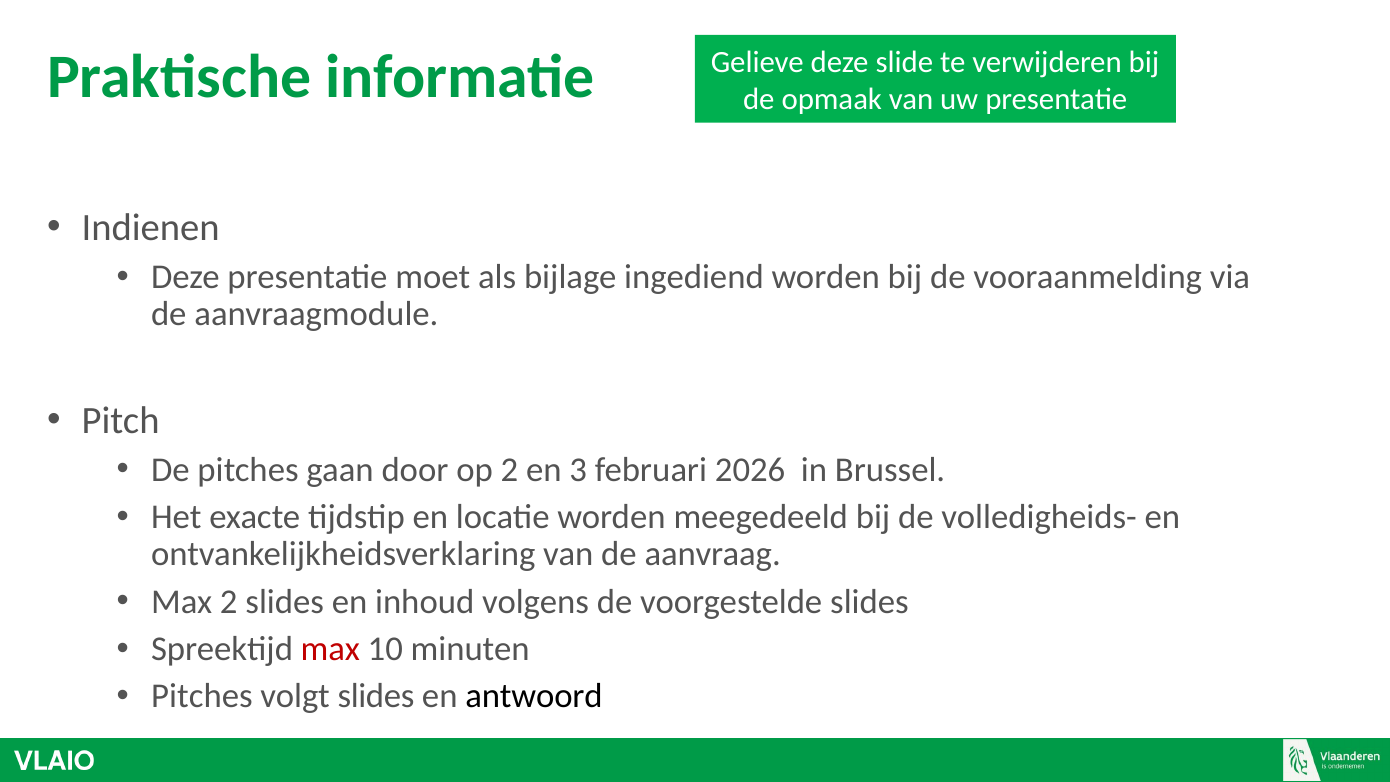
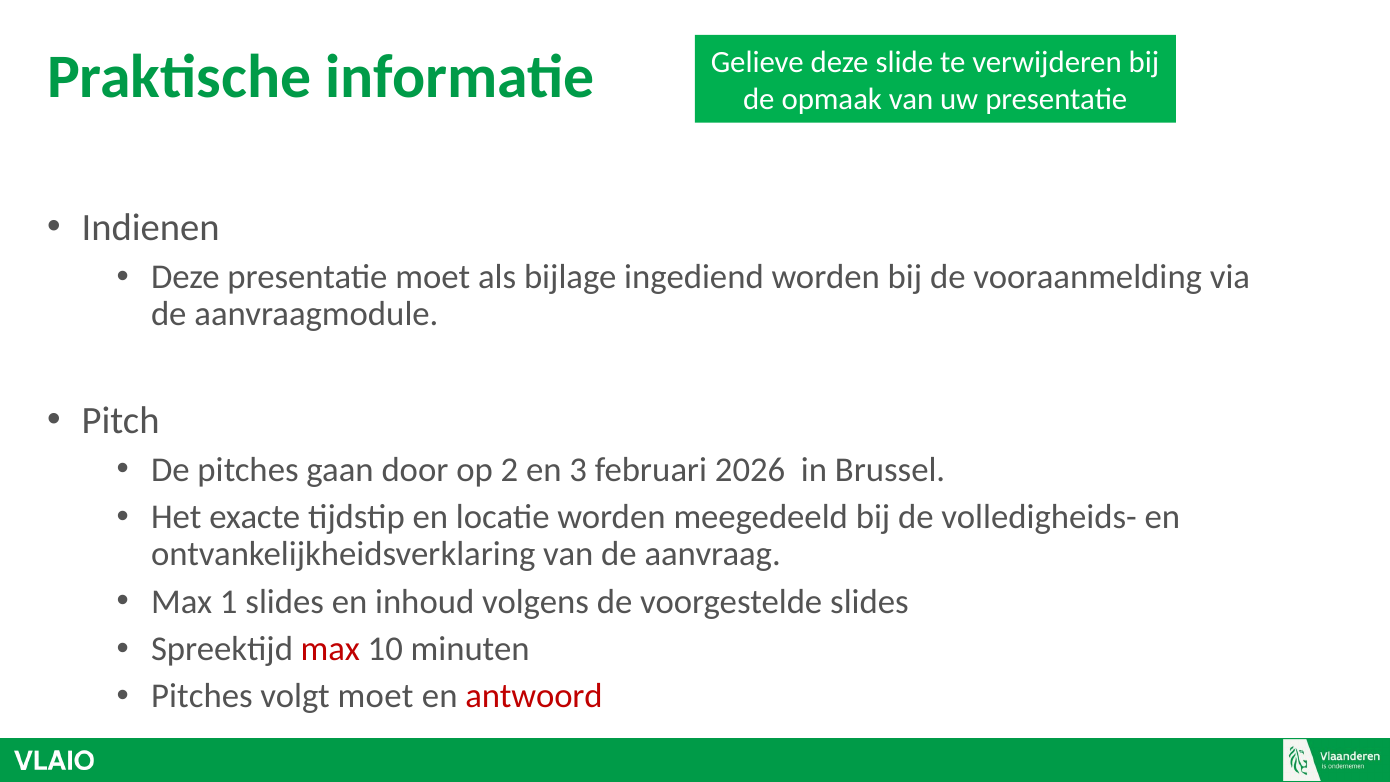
Max 2: 2 -> 1
volgt slides: slides -> moet
antwoord colour: black -> red
